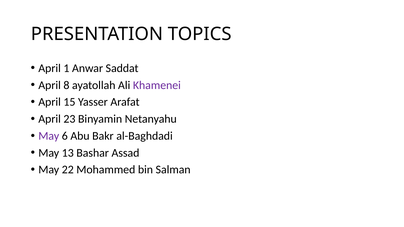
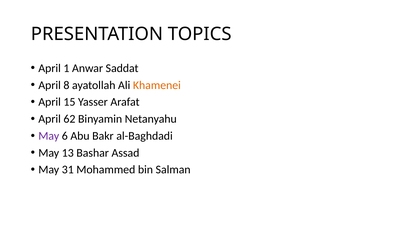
Khamenei colour: purple -> orange
23: 23 -> 62
22: 22 -> 31
